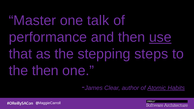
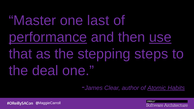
talk: talk -> last
performance underline: none -> present
the then: then -> deal
